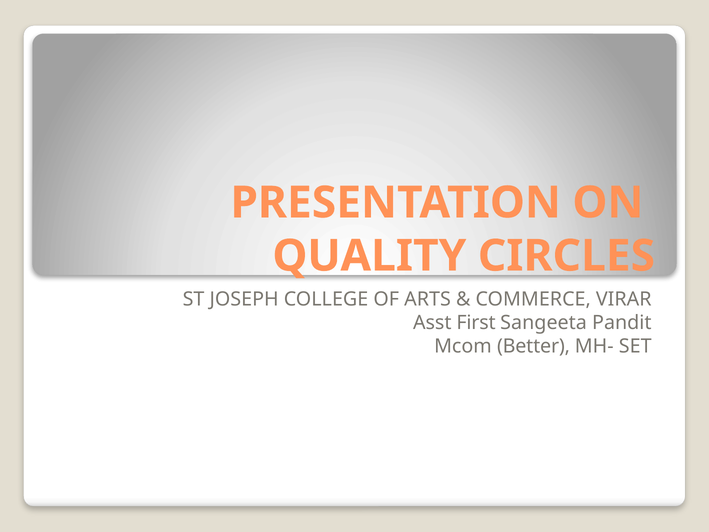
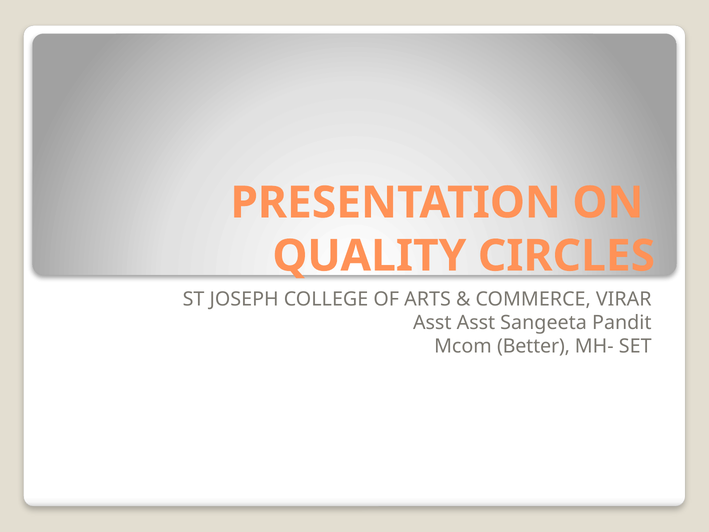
Asst First: First -> Asst
